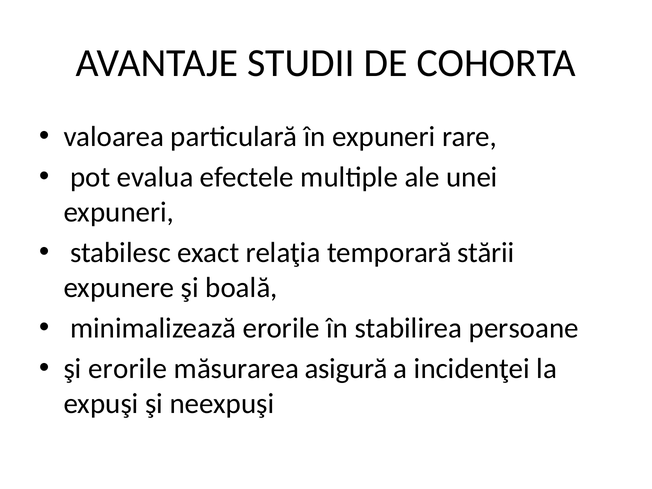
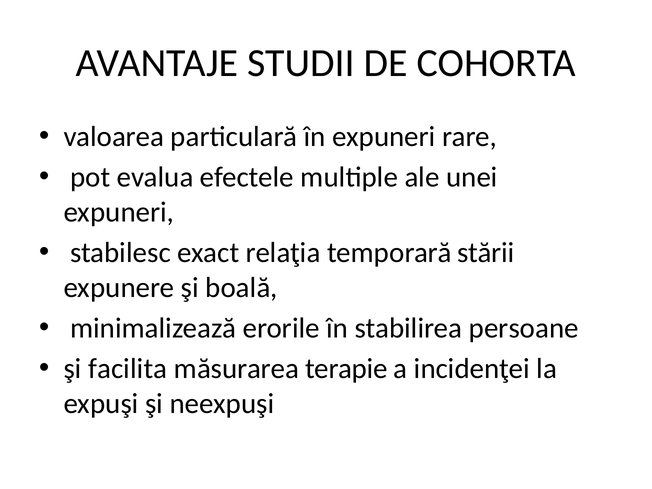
şi erorile: erorile -> facilita
asigură: asigură -> terapie
